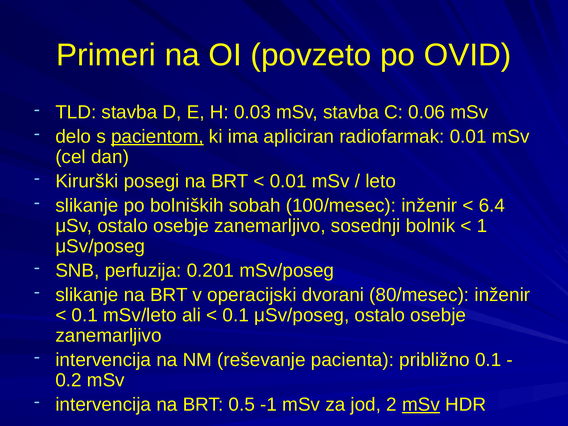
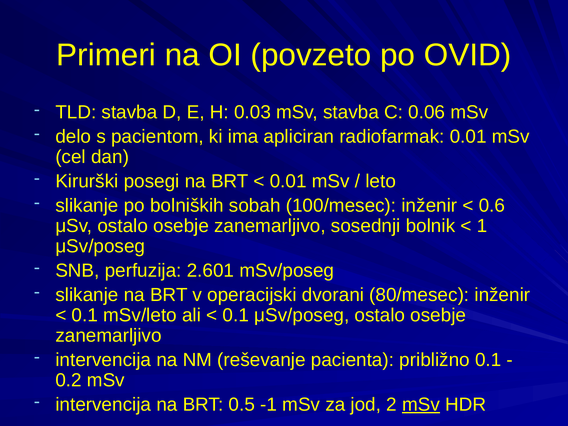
pacientom underline: present -> none
6.4: 6.4 -> 0.6
0.201: 0.201 -> 2.601
